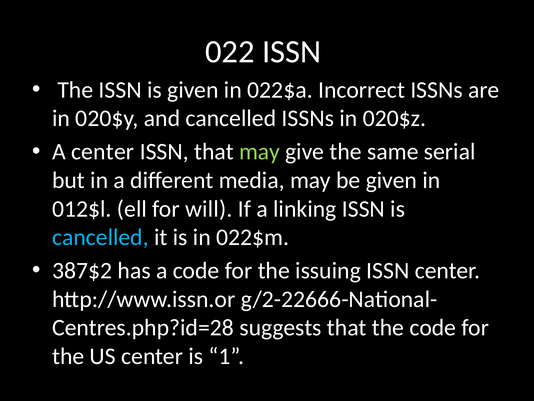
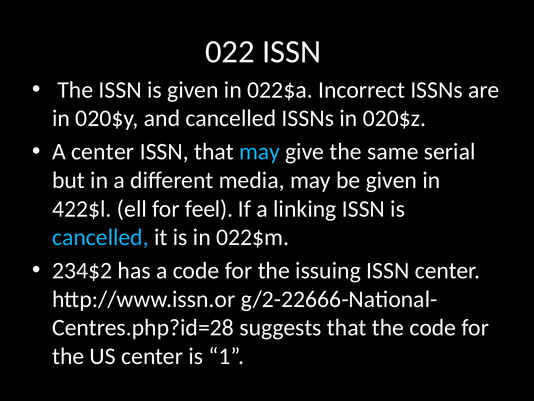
may at (259, 152) colour: light green -> light blue
012$l: 012$l -> 422$l
will: will -> feel
387$2: 387$2 -> 234$2
